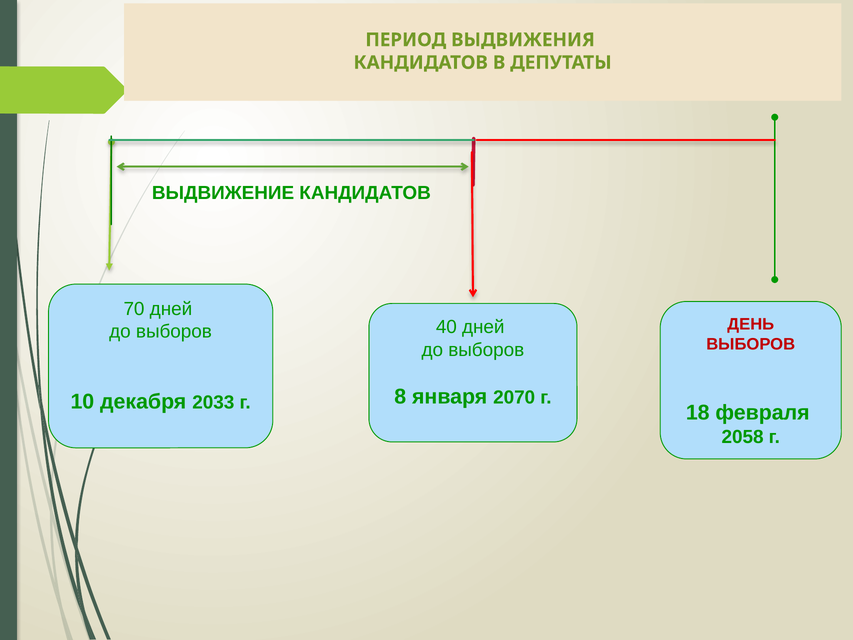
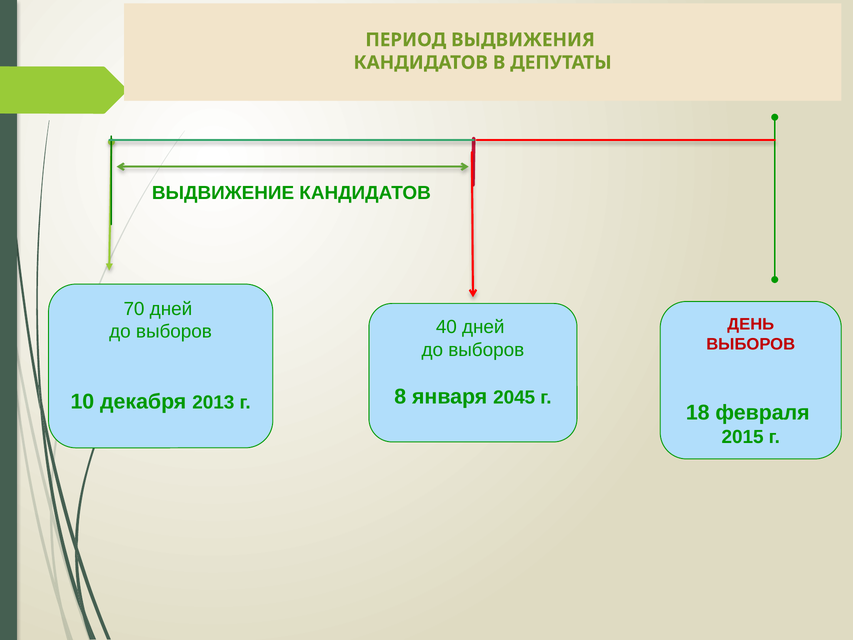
2070: 2070 -> 2045
2033: 2033 -> 2013
2058: 2058 -> 2015
